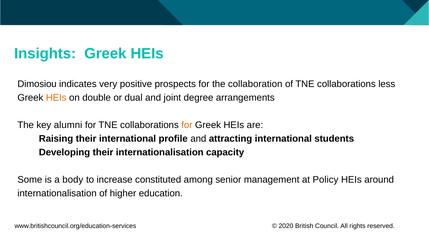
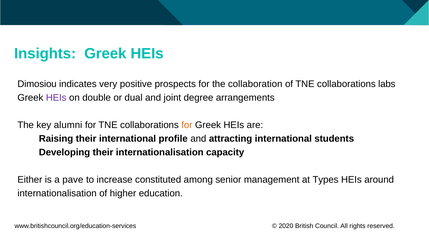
less: less -> labs
HEIs at (56, 98) colour: orange -> purple
Some: Some -> Either
body: body -> pave
Policy: Policy -> Types
